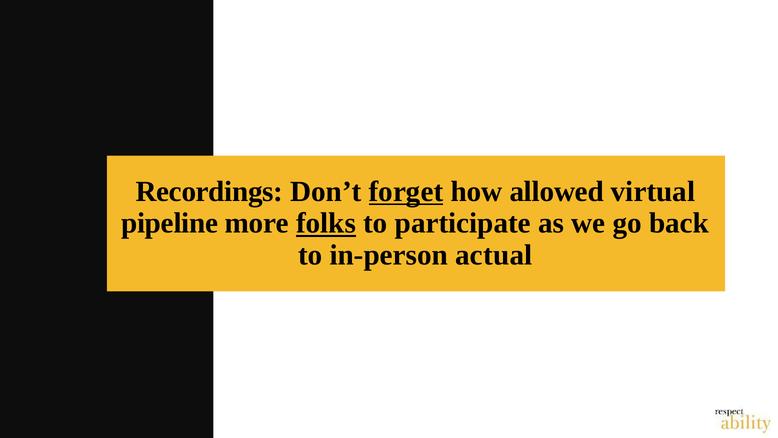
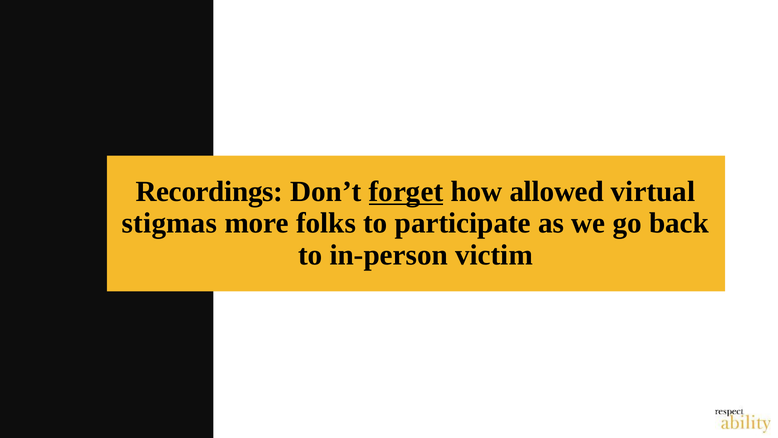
pipeline: pipeline -> stigmas
folks underline: present -> none
actual: actual -> victim
